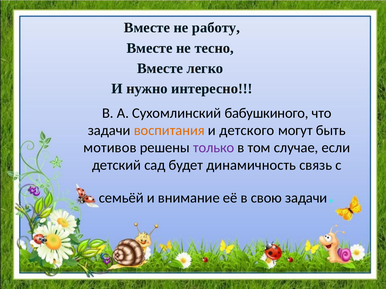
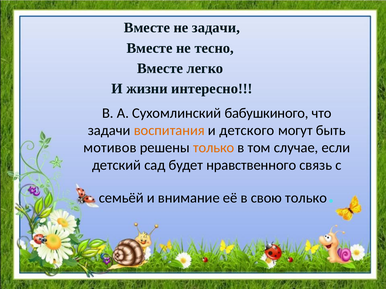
не работу: работу -> задачи
нужно: нужно -> жизни
только at (214, 148) colour: purple -> orange
динамичность: динамичность -> нравственного
свою задачи: задачи -> только
